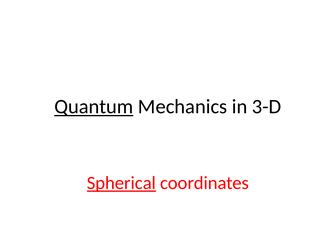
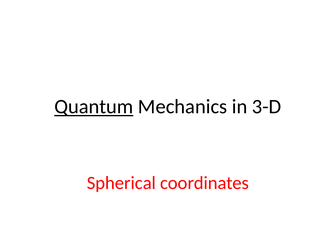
Spherical underline: present -> none
